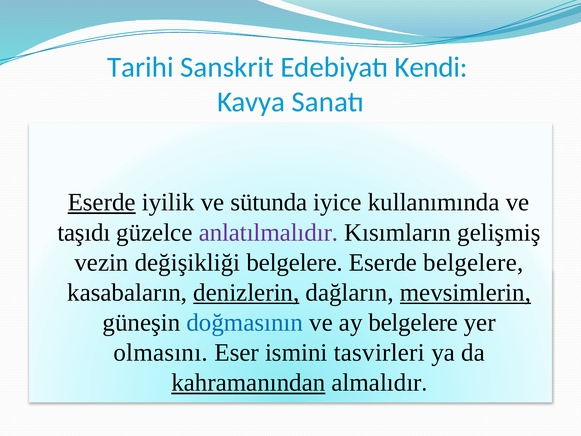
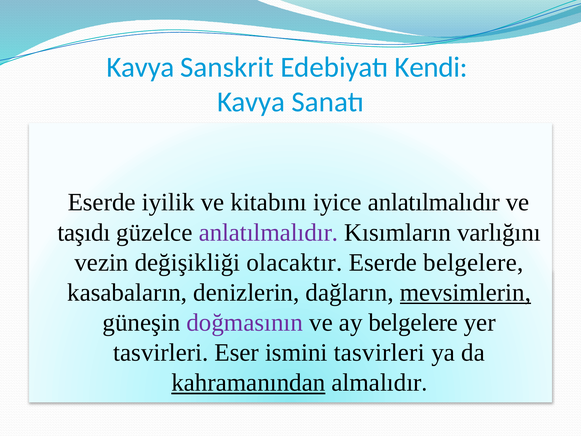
Tarihi at (140, 67): Tarihi -> Kavya
Eserde at (102, 202) underline: present -> none
sütunda: sütunda -> kitabını
iyice kullanımında: kullanımında -> anlatılmalıdır
gelişmiş: gelişmiş -> varlığını
değişikliği belgelere: belgelere -> olacaktır
denizlerin underline: present -> none
doğmasının colour: blue -> purple
olmasını at (161, 352): olmasını -> tasvirleri
